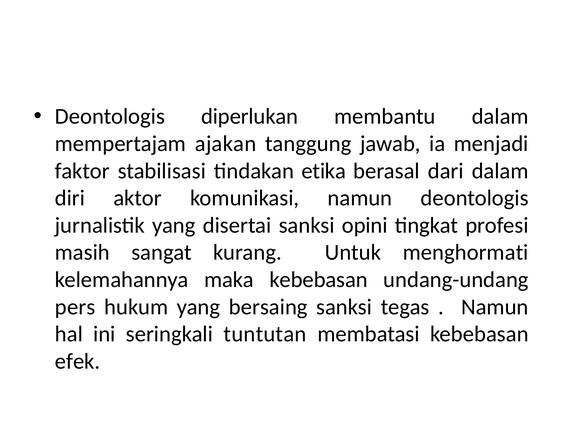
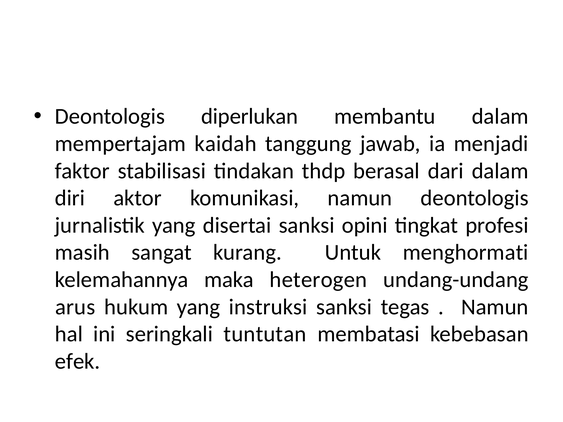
ajakan: ajakan -> kaidah
etika: etika -> thdp
maka kebebasan: kebebasan -> heterogen
pers: pers -> arus
bersaing: bersaing -> instruksi
